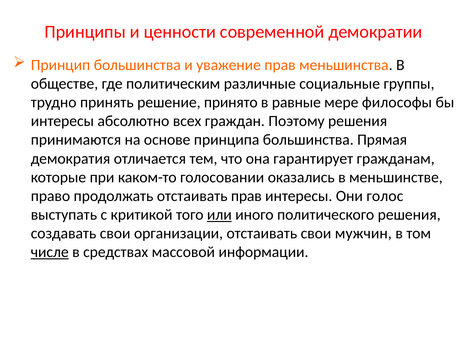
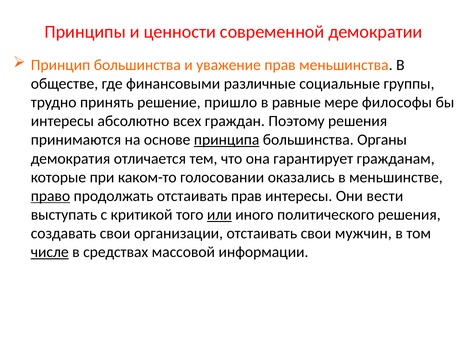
политическим: политическим -> финансовыми
принято: принято -> пришло
принципа underline: none -> present
Прямая: Прямая -> Органы
право underline: none -> present
голос: голос -> вести
